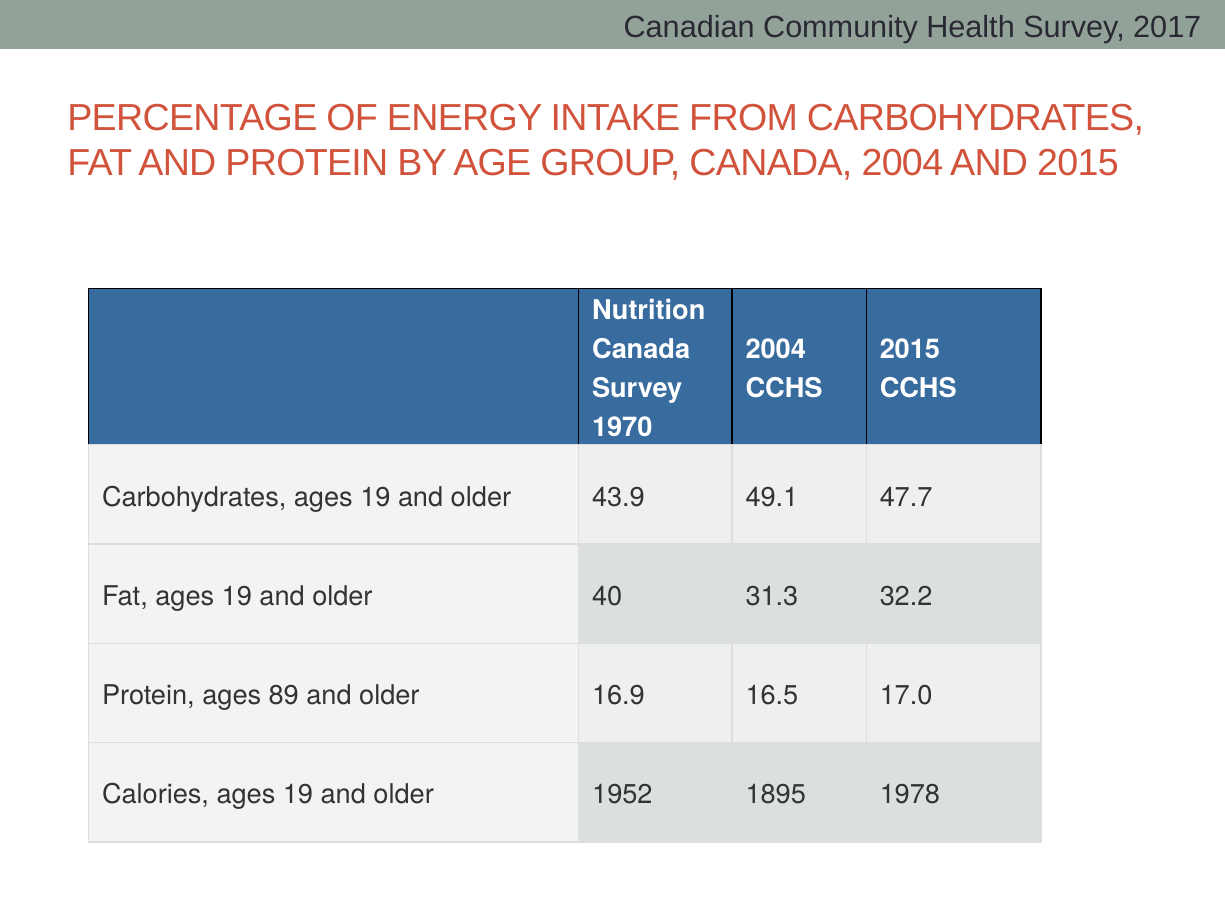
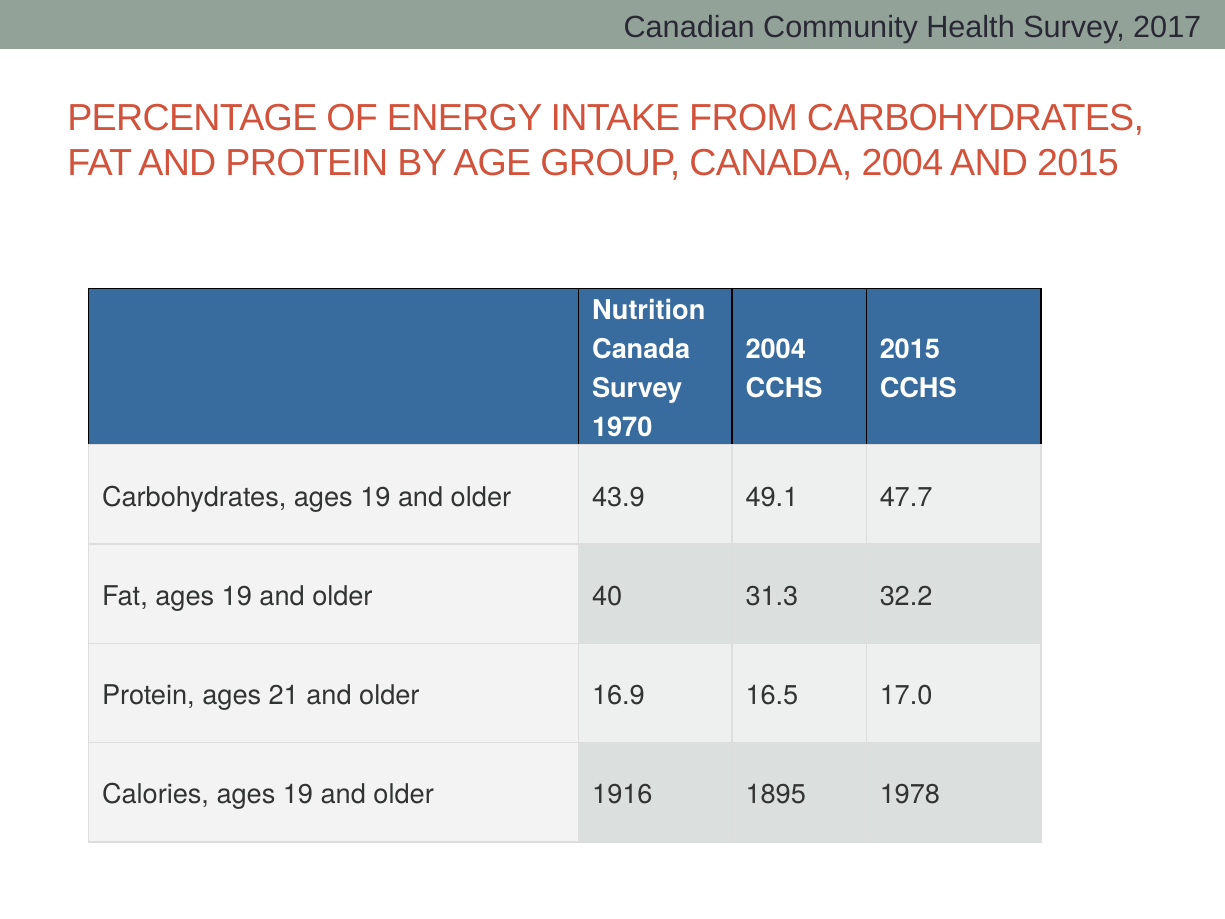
89: 89 -> 21
1952: 1952 -> 1916
